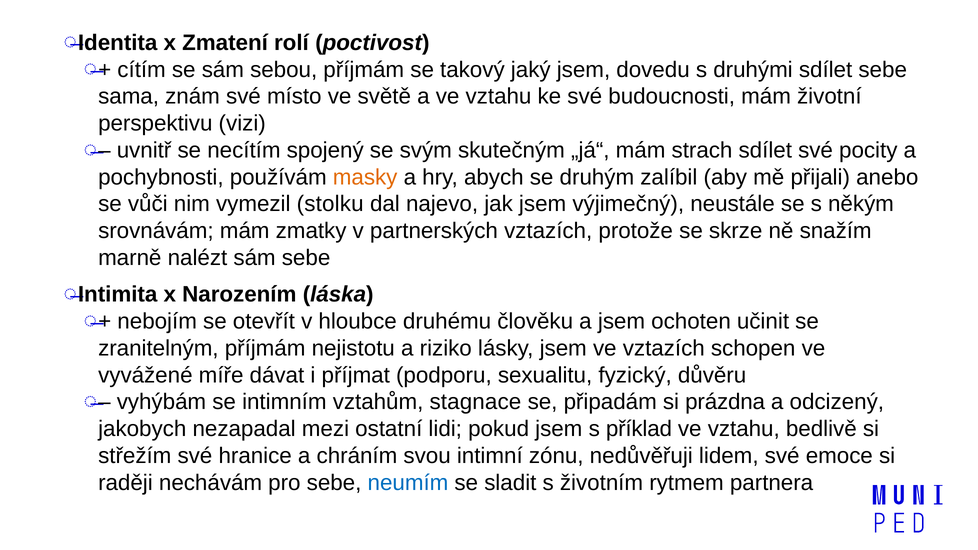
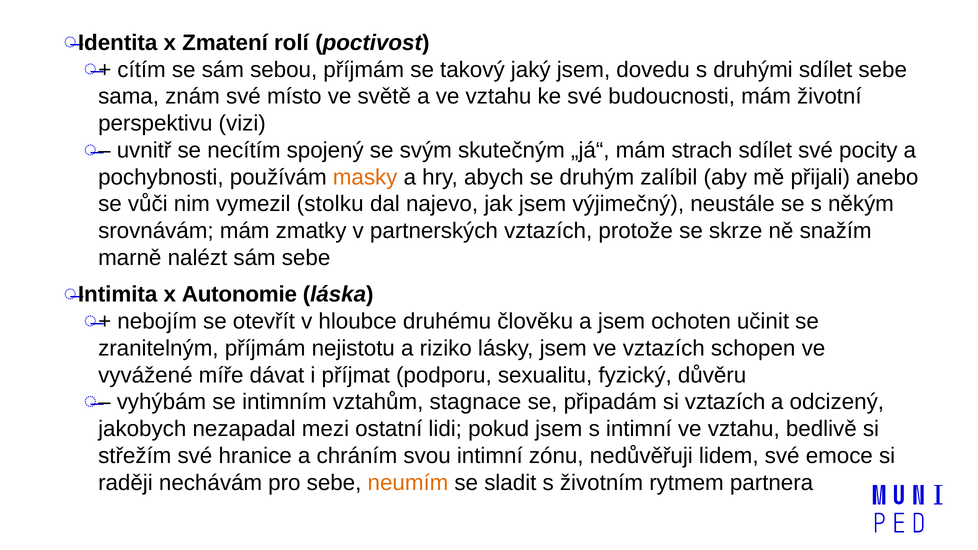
Narozením: Narozením -> Autonomie
si prázdna: prázdna -> vztazích
s příklad: příklad -> intimní
neumím colour: blue -> orange
